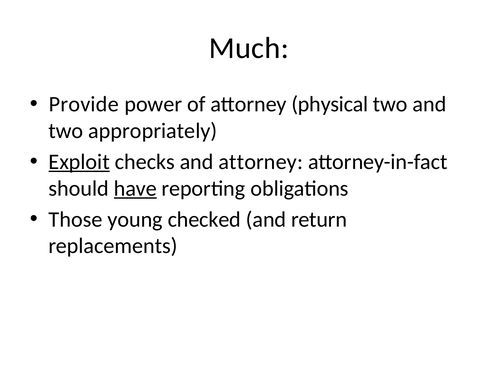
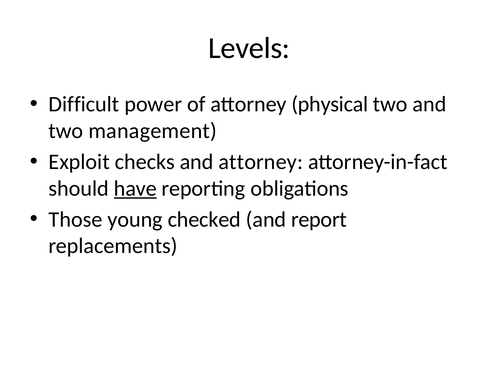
Much: Much -> Levels
Provide: Provide -> Difficult
appropriately: appropriately -> management
Exploit underline: present -> none
return: return -> report
